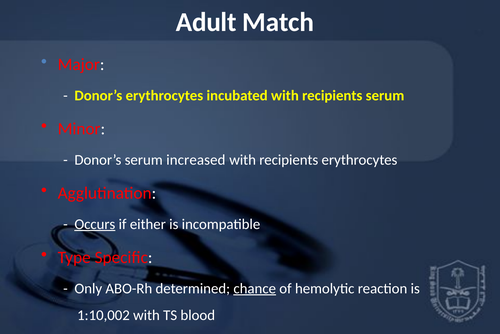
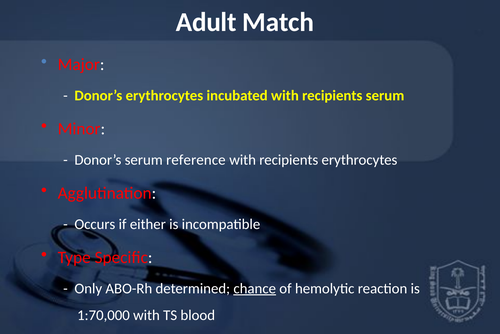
increased: increased -> reference
Occurs underline: present -> none
1:10,002: 1:10,002 -> 1:70,000
